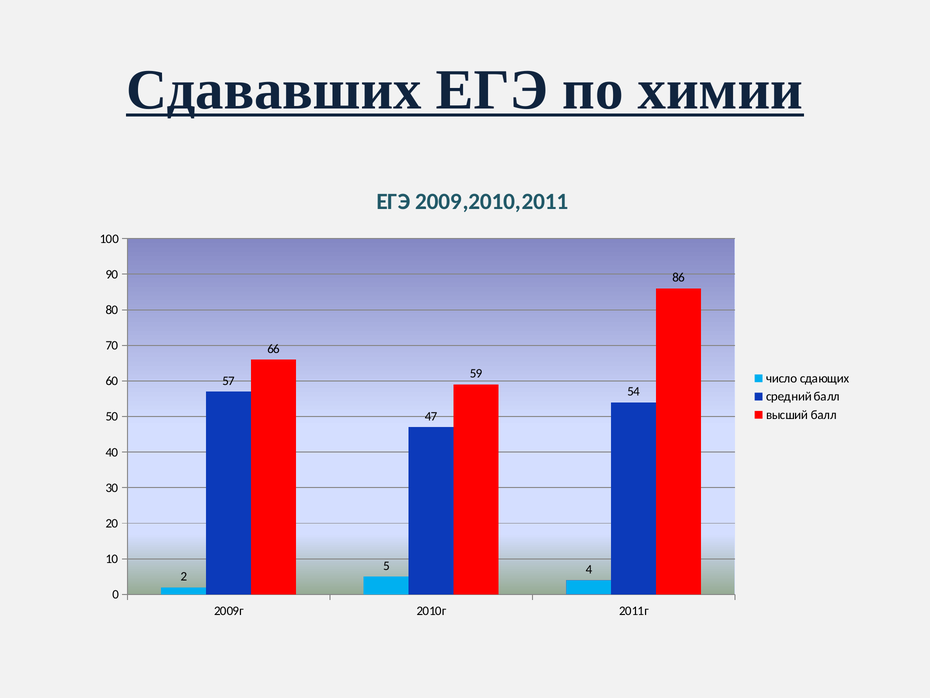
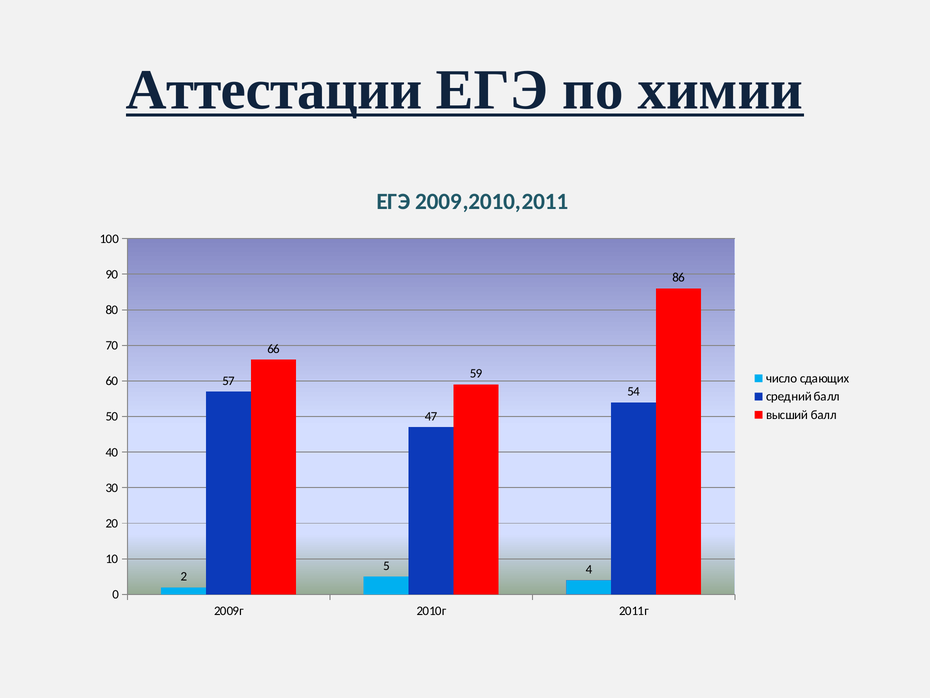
Сдававших: Сдававших -> Аттестации
